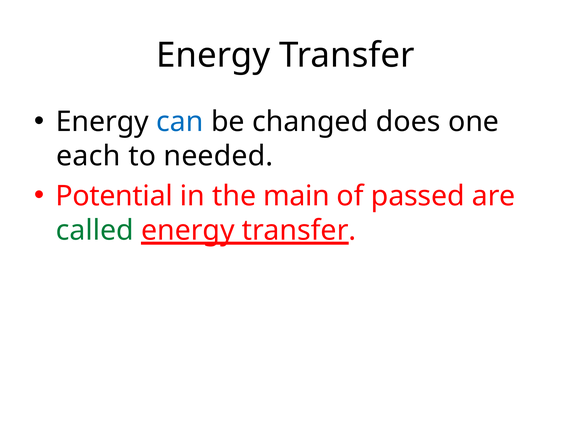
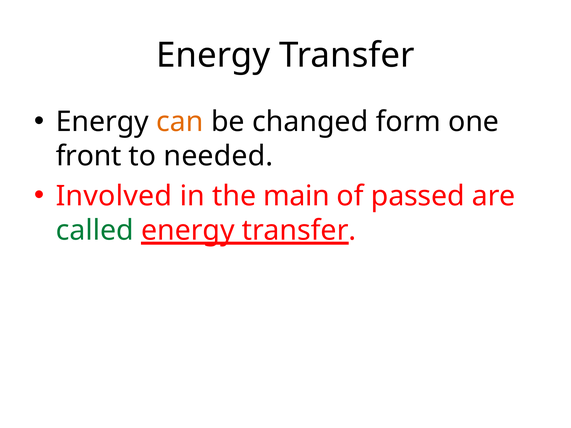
can colour: blue -> orange
does: does -> form
each: each -> front
Potential: Potential -> Involved
